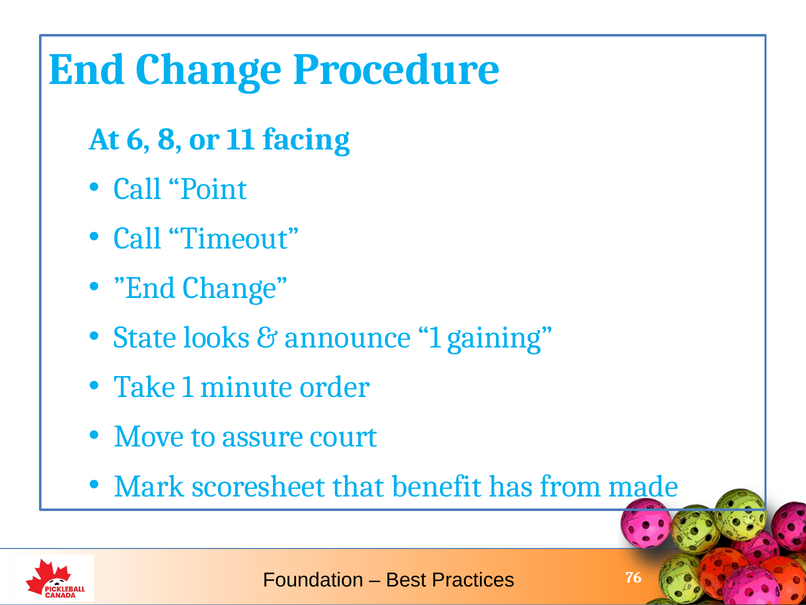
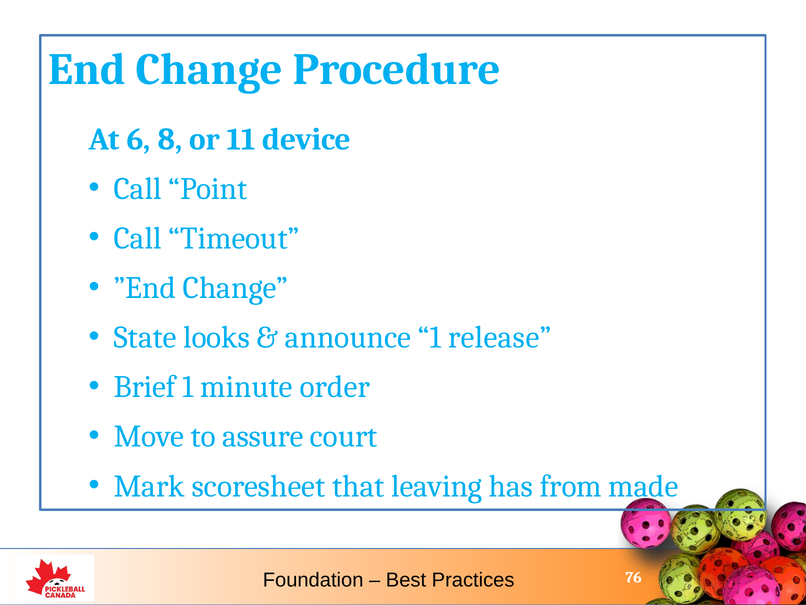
facing: facing -> device
gaining: gaining -> release
Take: Take -> Brief
benefit: benefit -> leaving
